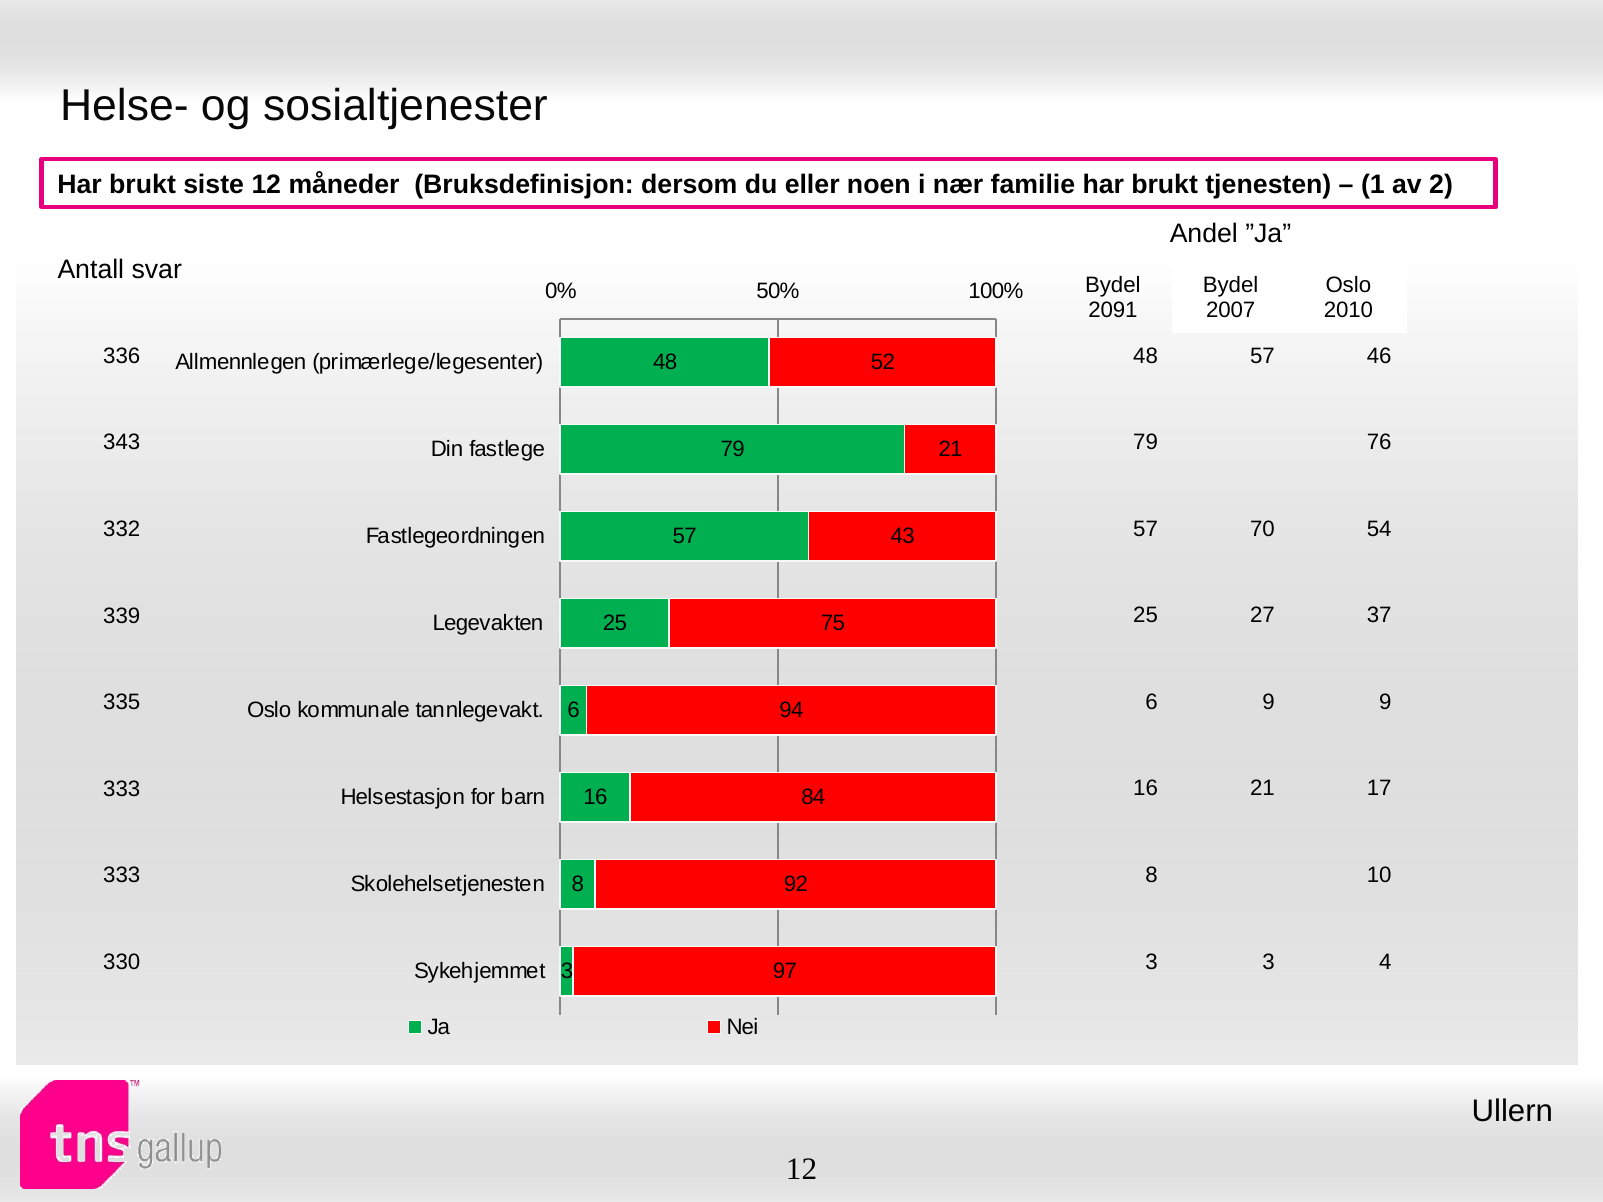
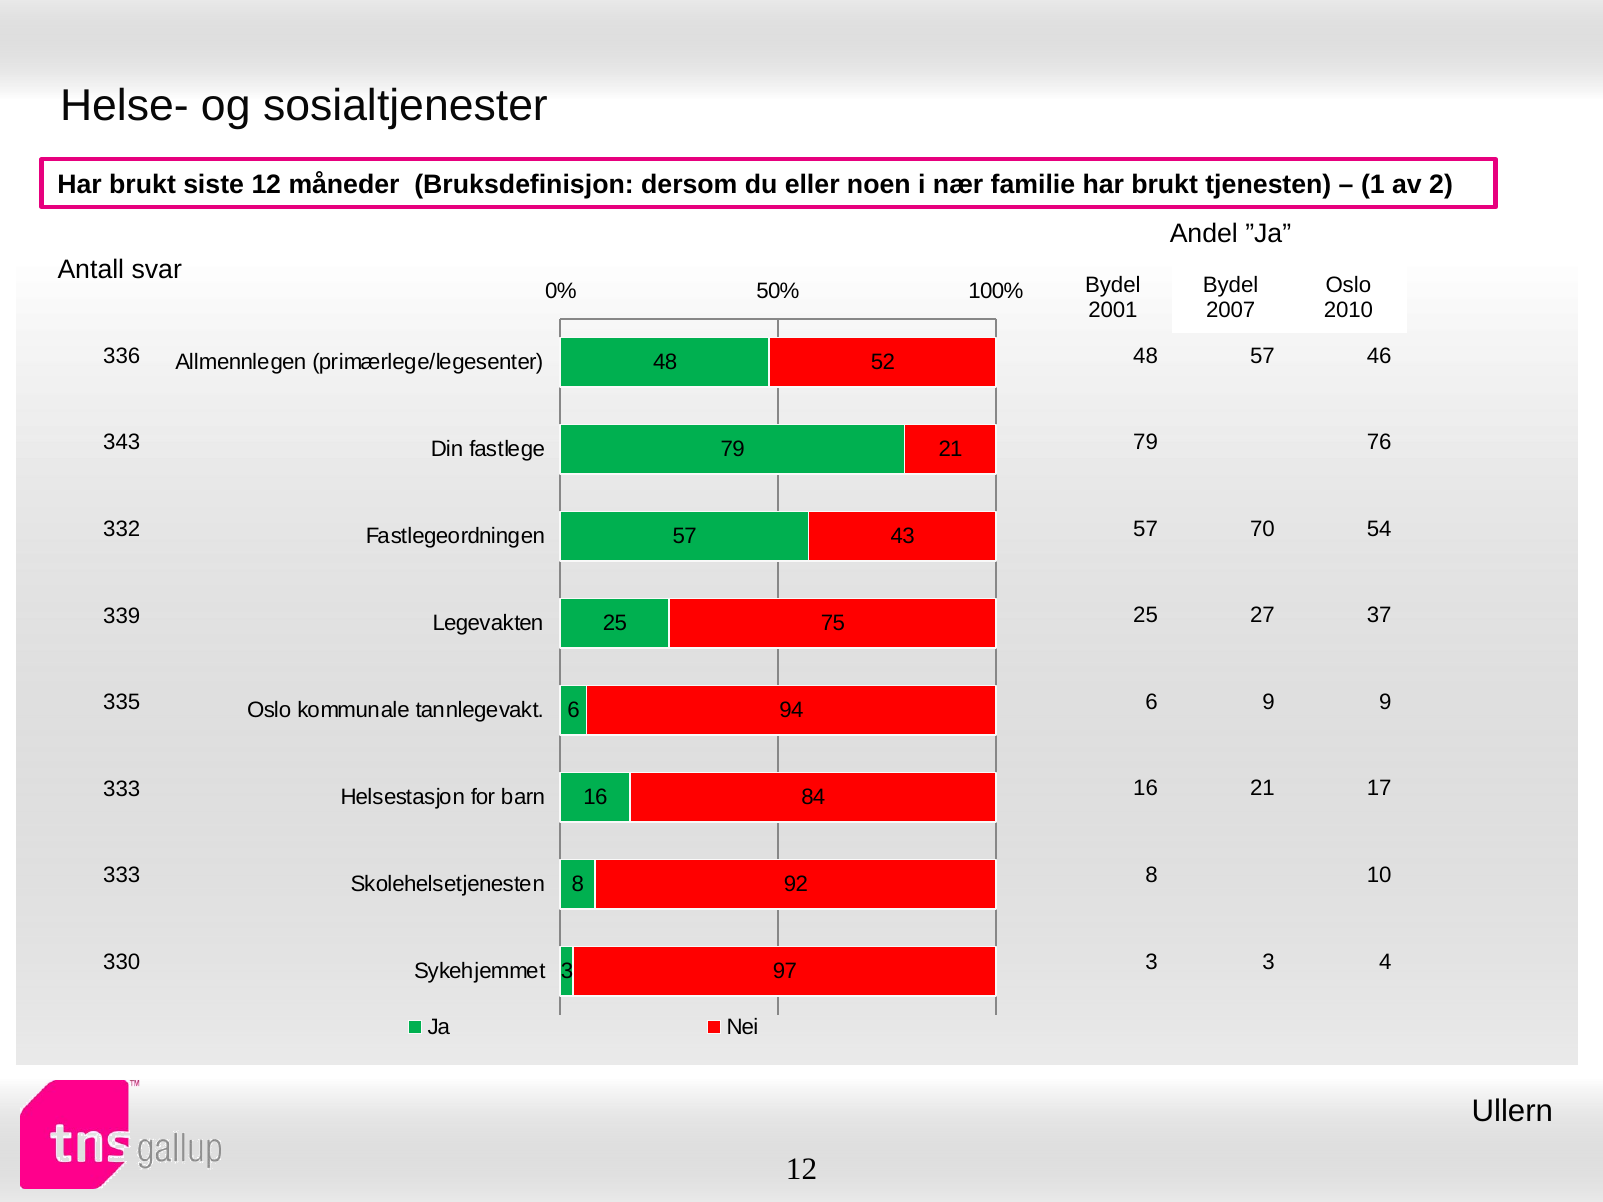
2091: 2091 -> 2001
